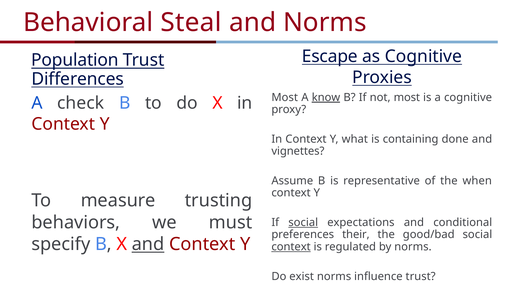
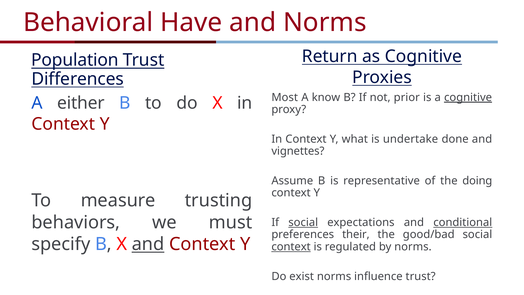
Steal: Steal -> Have
Escape: Escape -> Return
know underline: present -> none
not most: most -> prior
cognitive at (468, 97) underline: none -> present
check: check -> either
containing: containing -> undertake
when: when -> doing
conditional underline: none -> present
